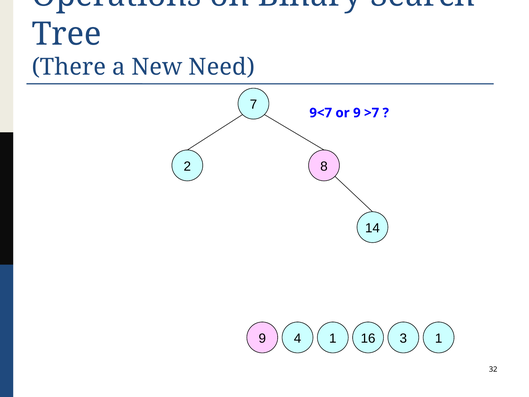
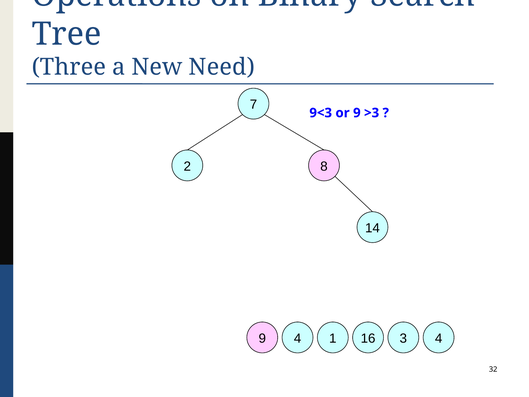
There: There -> Three
9<7: 9<7 -> 9<3
>7: >7 -> >3
16 1: 1 -> 4
